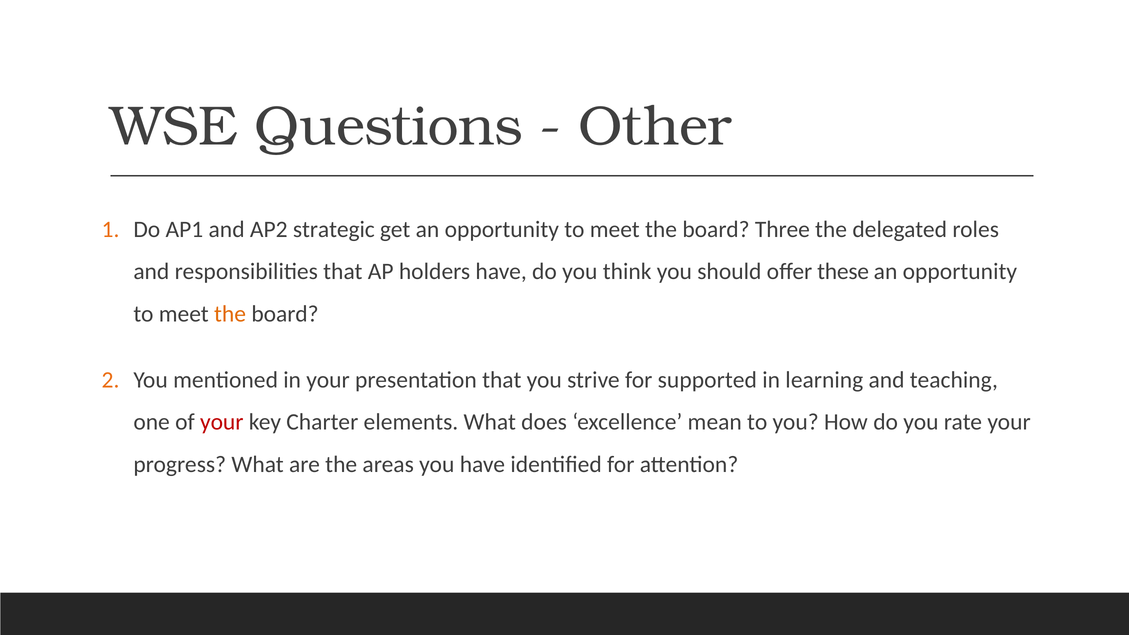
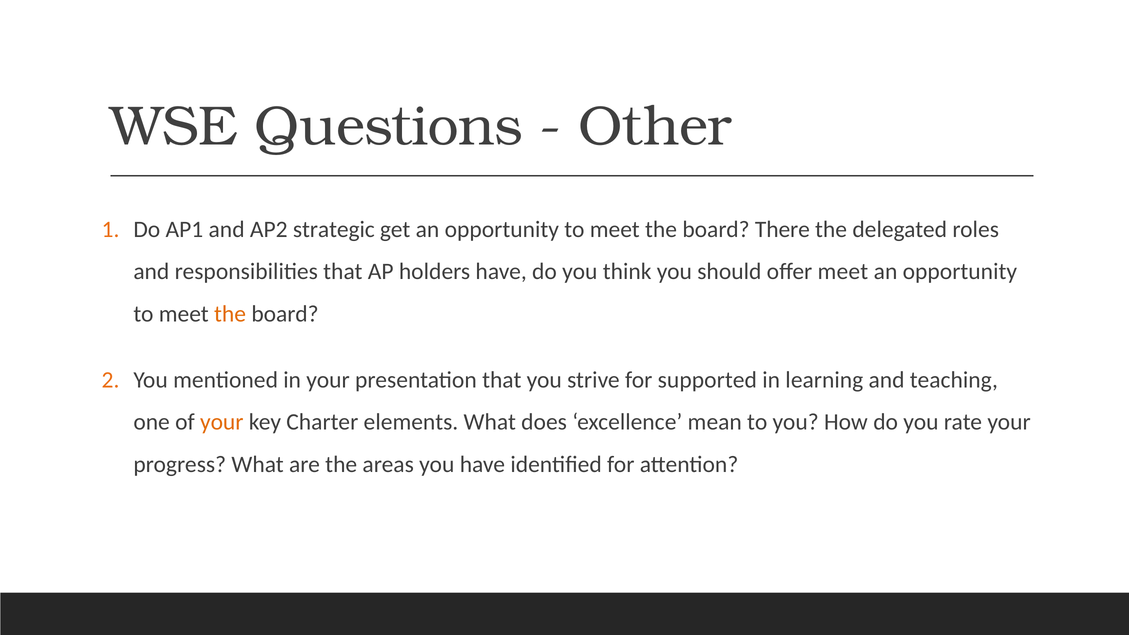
Three: Three -> There
offer these: these -> meet
your at (222, 422) colour: red -> orange
